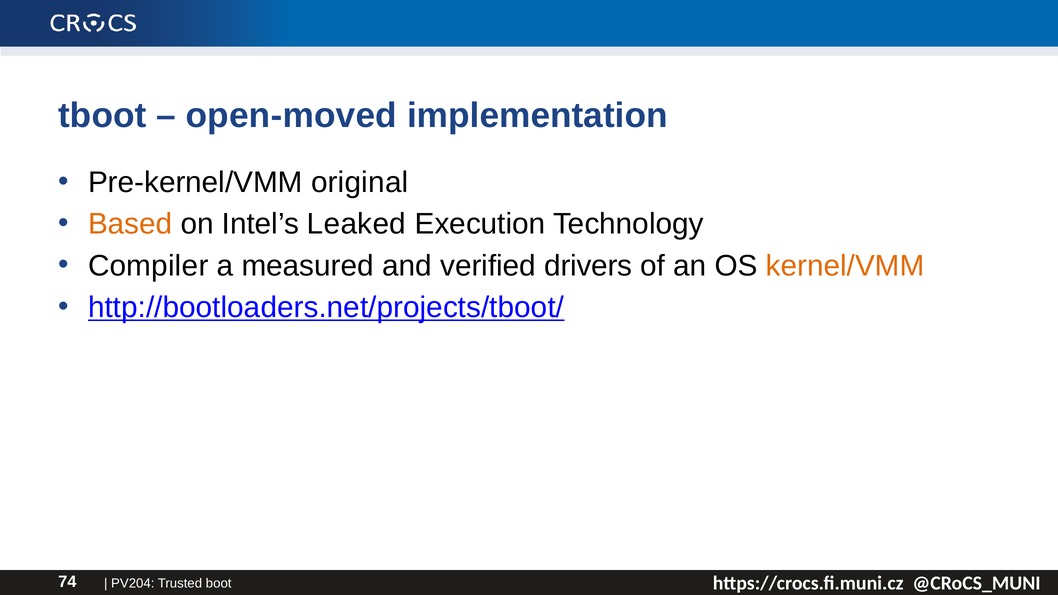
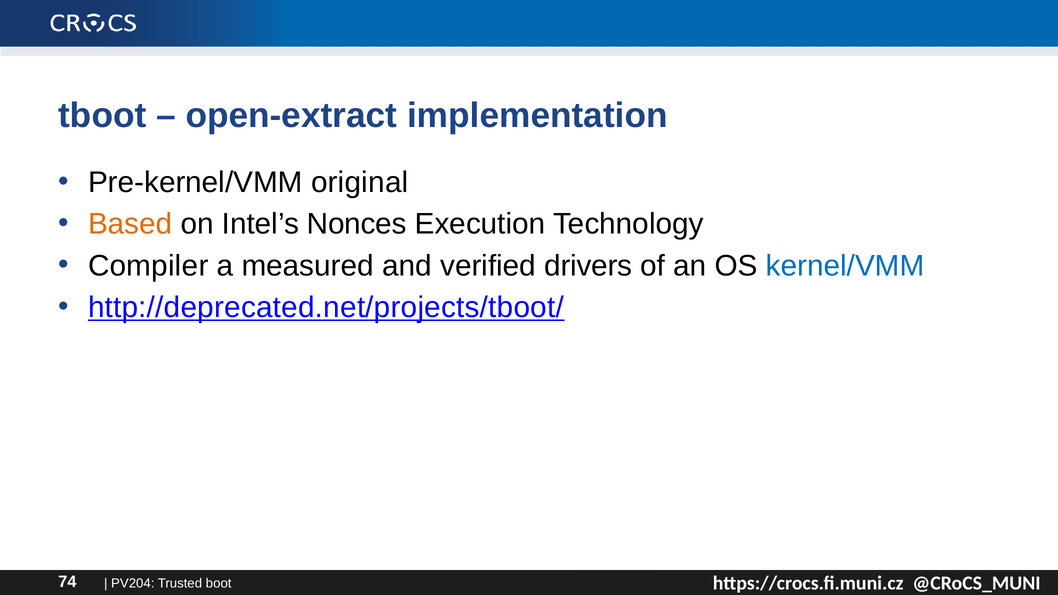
open-moved: open-moved -> open-extract
Leaked: Leaked -> Nonces
kernel/VMM colour: orange -> blue
http://bootloaders.net/projects/tboot/: http://bootloaders.net/projects/tboot/ -> http://deprecated.net/projects/tboot/
